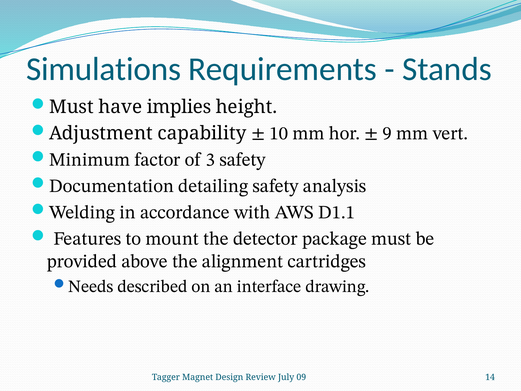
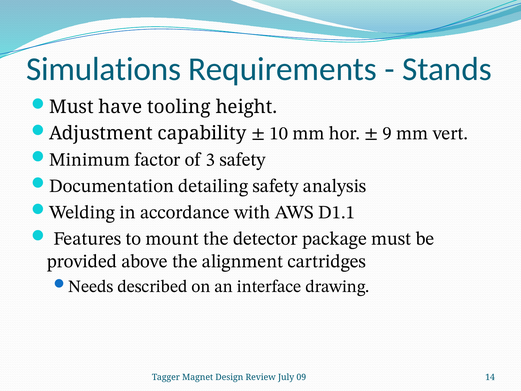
implies: implies -> tooling
